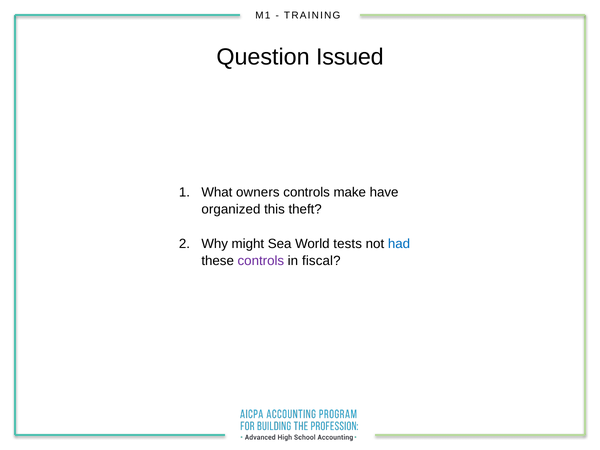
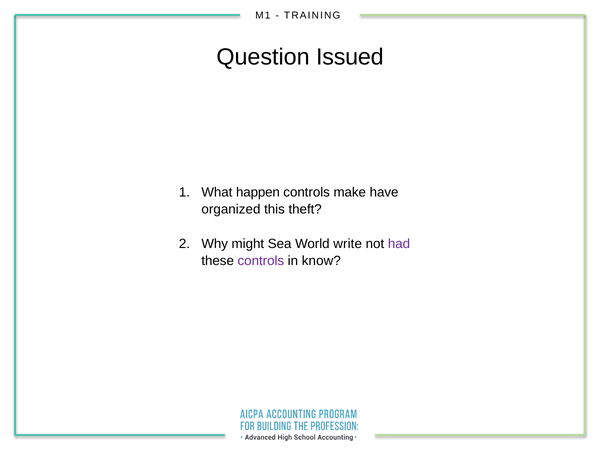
owners: owners -> happen
tests: tests -> write
had colour: blue -> purple
fiscal: fiscal -> know
